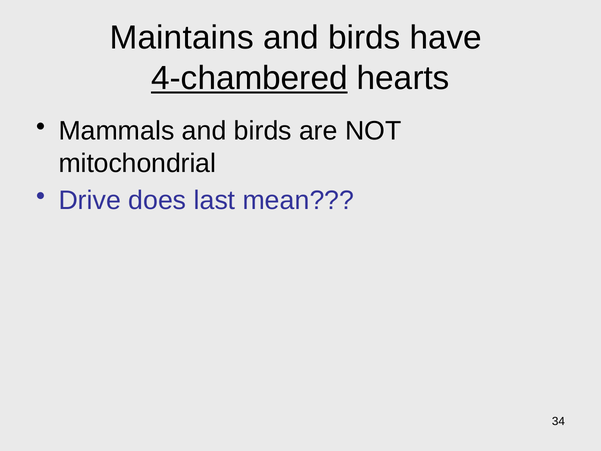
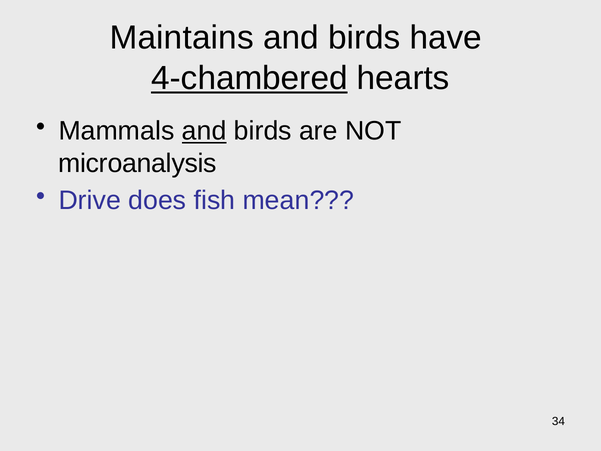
and at (204, 131) underline: none -> present
mitochondrial: mitochondrial -> microanalysis
last: last -> fish
